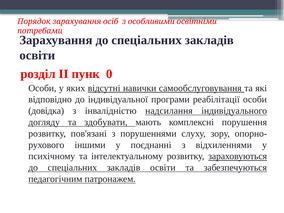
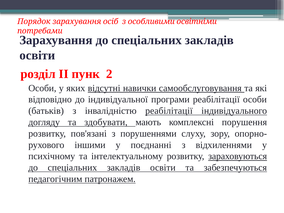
0: 0 -> 2
довідка: довідка -> батьків
інвалідністю надсилання: надсилання -> реабілітації
